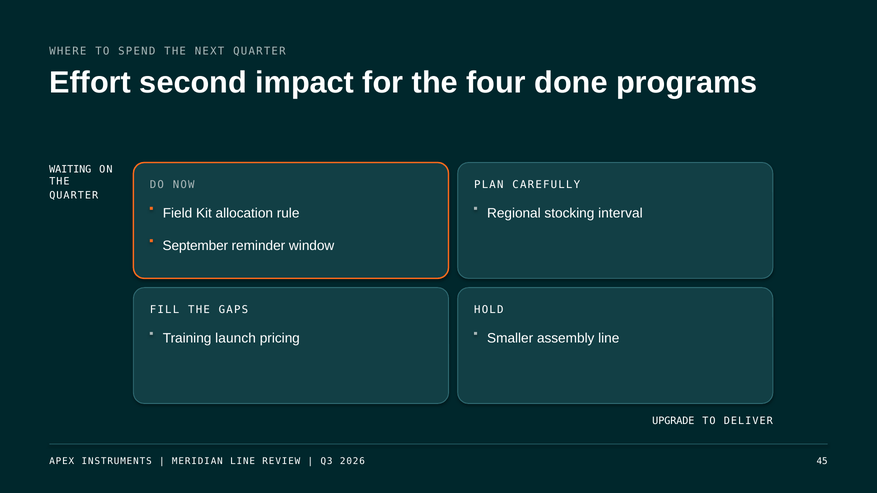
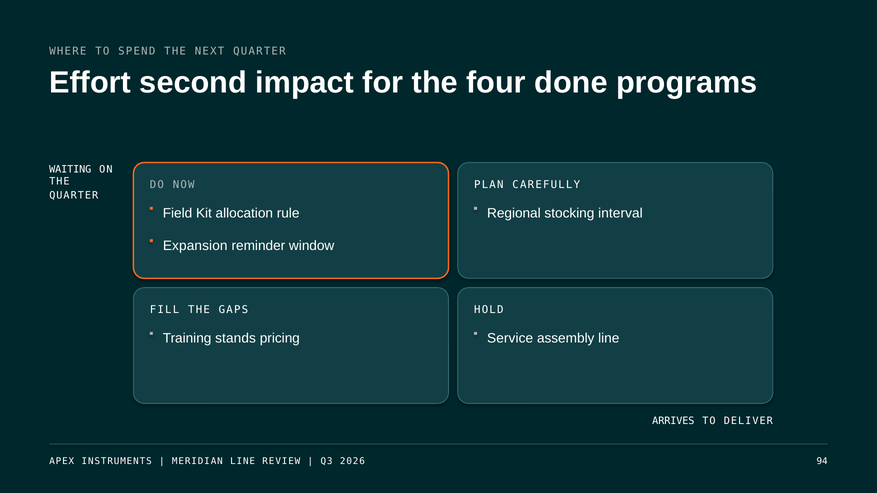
September: September -> Expansion
launch: launch -> stands
Smaller: Smaller -> Service
UPGRADE: UPGRADE -> ARRIVES
45: 45 -> 94
